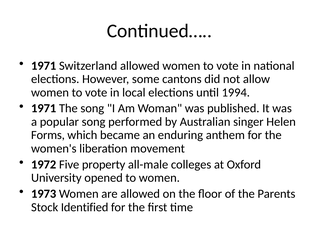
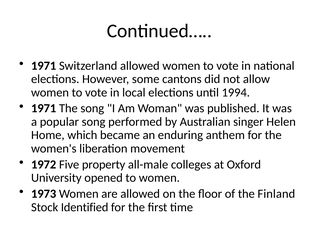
Forms: Forms -> Home
Parents: Parents -> Finland
